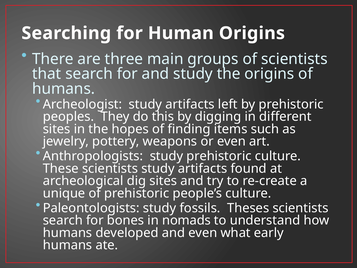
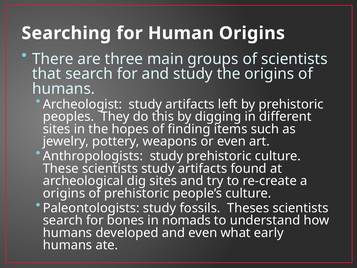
unique at (64, 193): unique -> origins
